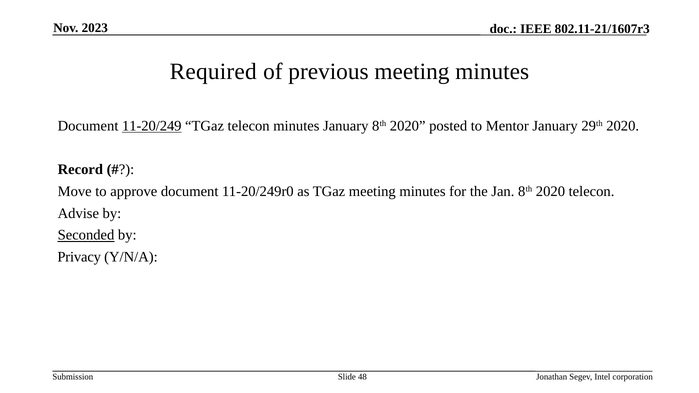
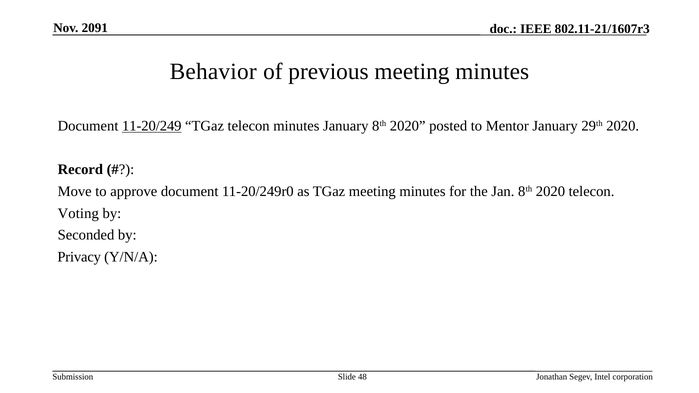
2023: 2023 -> 2091
Required: Required -> Behavior
Advise: Advise -> Voting
Seconded underline: present -> none
